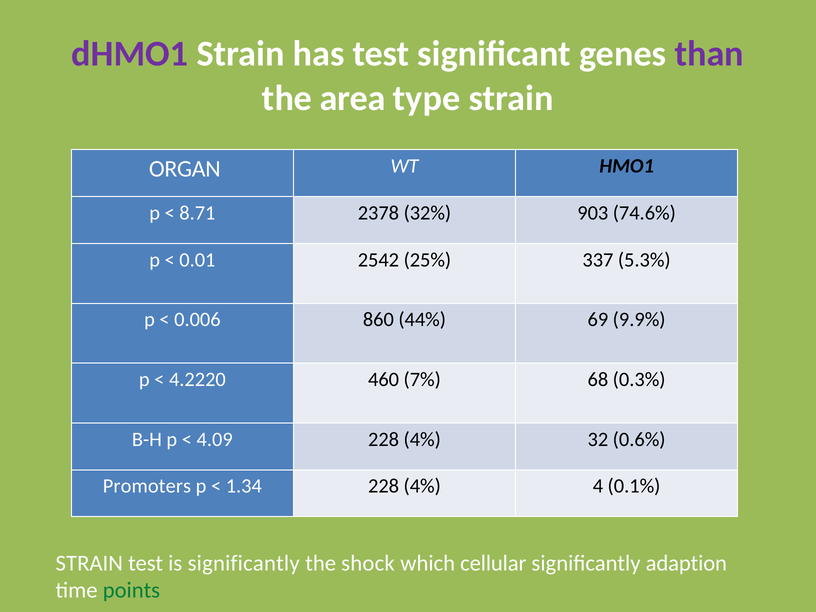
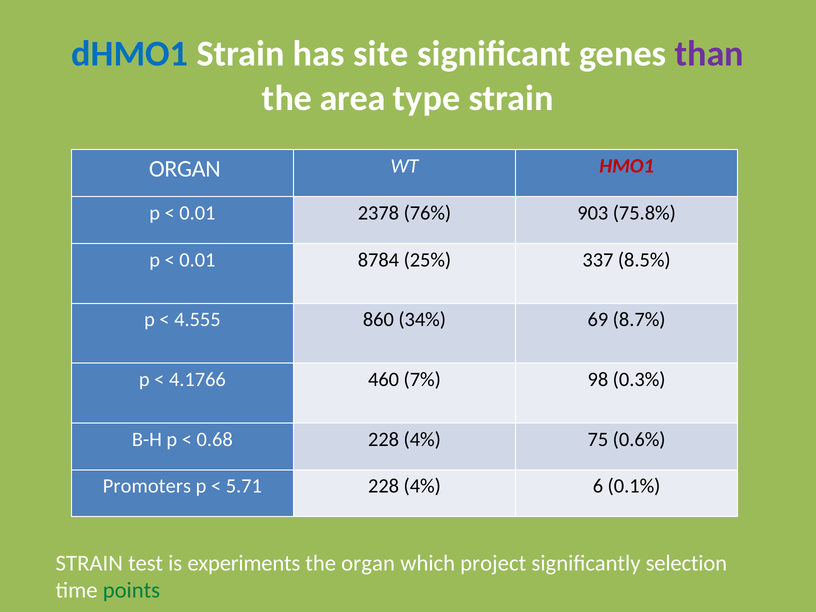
dHMO1 colour: purple -> blue
has test: test -> site
HMO1 colour: black -> red
8.71 at (197, 213): 8.71 -> 0.01
32%: 32% -> 76%
74.6%: 74.6% -> 75.8%
2542: 2542 -> 8784
5.3%: 5.3% -> 8.5%
0.006: 0.006 -> 4.555
44%: 44% -> 34%
9.9%: 9.9% -> 8.7%
4.2220: 4.2220 -> 4.1766
68: 68 -> 98
4.09: 4.09 -> 0.68
32: 32 -> 75
1.34: 1.34 -> 5.71
4: 4 -> 6
is significantly: significantly -> experiments
the shock: shock -> organ
cellular: cellular -> project
adaption: adaption -> selection
